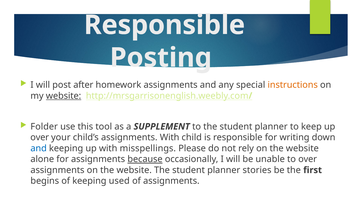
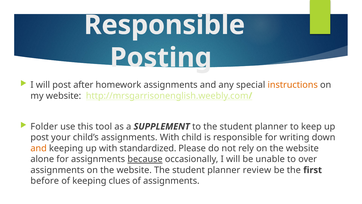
website at (64, 96) underline: present -> none
over at (40, 137): over -> post
and at (39, 148) colour: blue -> orange
misspellings: misspellings -> standardized
stories: stories -> review
begins: begins -> before
used: used -> clues
